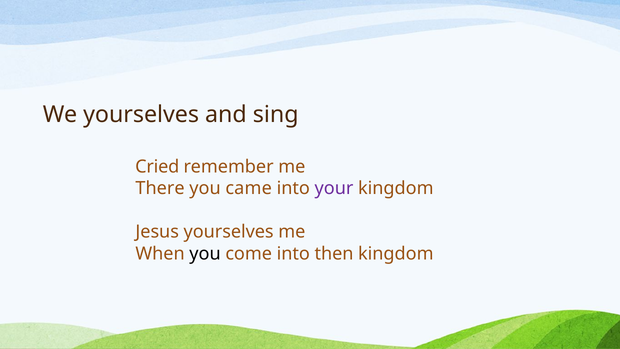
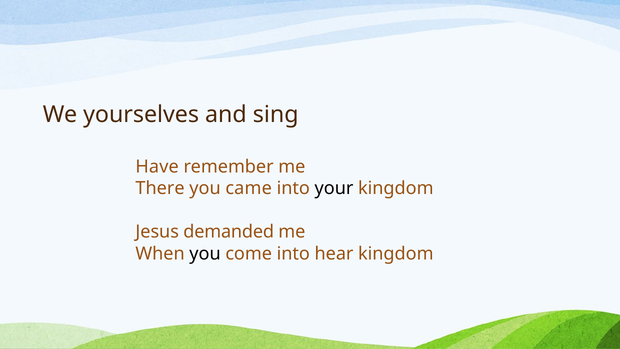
Cried: Cried -> Have
your colour: purple -> black
Jesus yourselves: yourselves -> demanded
then: then -> hear
